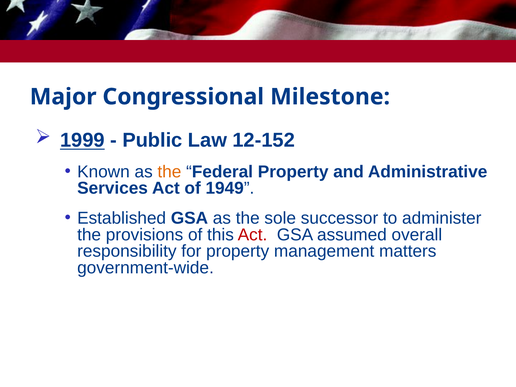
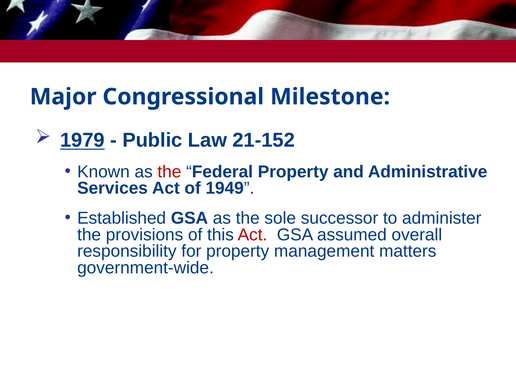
1999: 1999 -> 1979
12-152: 12-152 -> 21-152
the at (169, 172) colour: orange -> red
